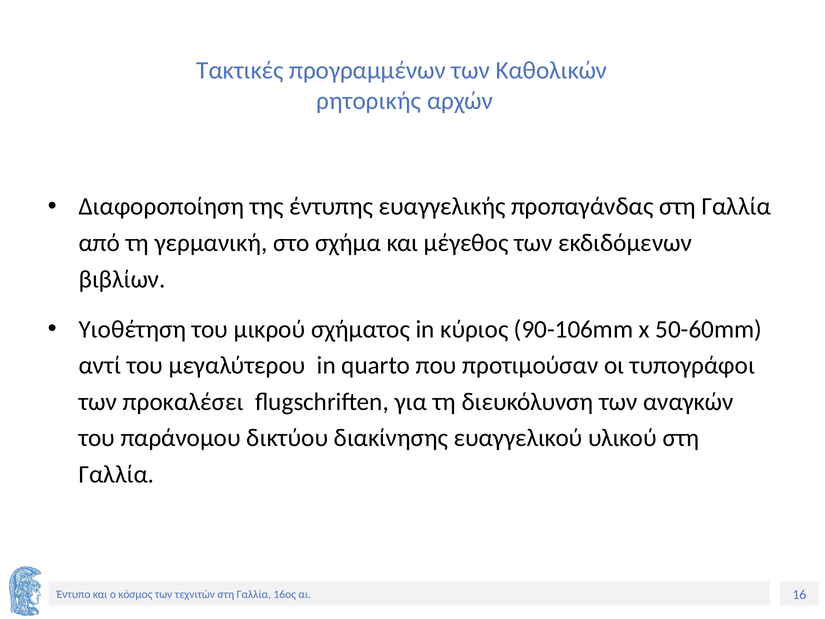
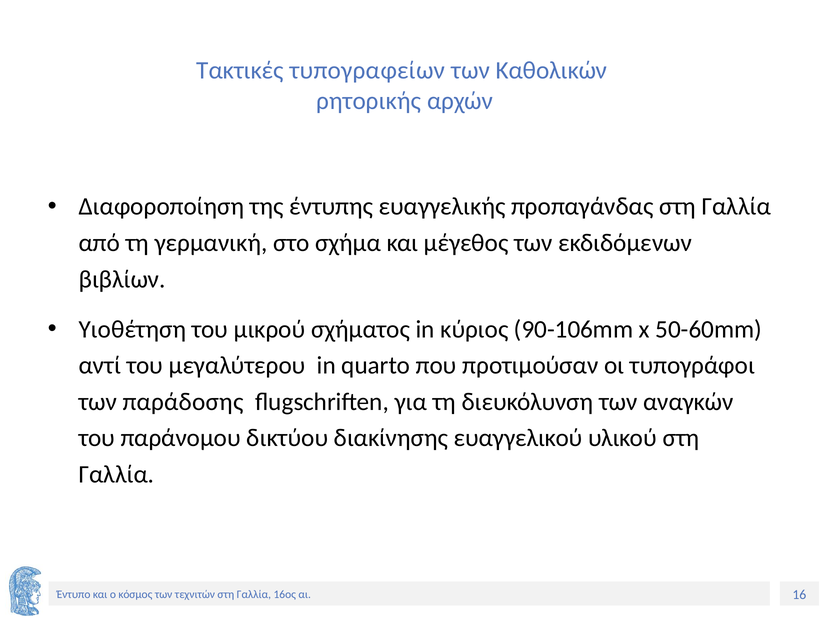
προγραμμένων: προγραμμένων -> τυπογραφείων
προκαλέσει: προκαλέσει -> παράδοσης
